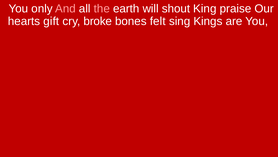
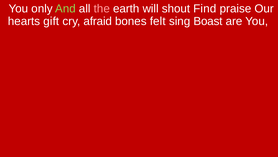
And colour: pink -> light green
King: King -> Find
broke: broke -> afraid
Kings: Kings -> Boast
